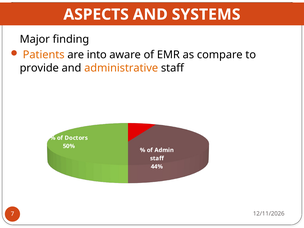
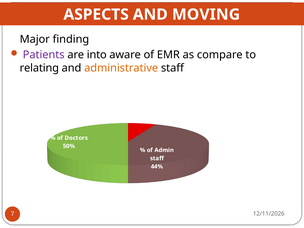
SYSTEMS: SYSTEMS -> MOVING
Patients colour: orange -> purple
provide: provide -> relating
